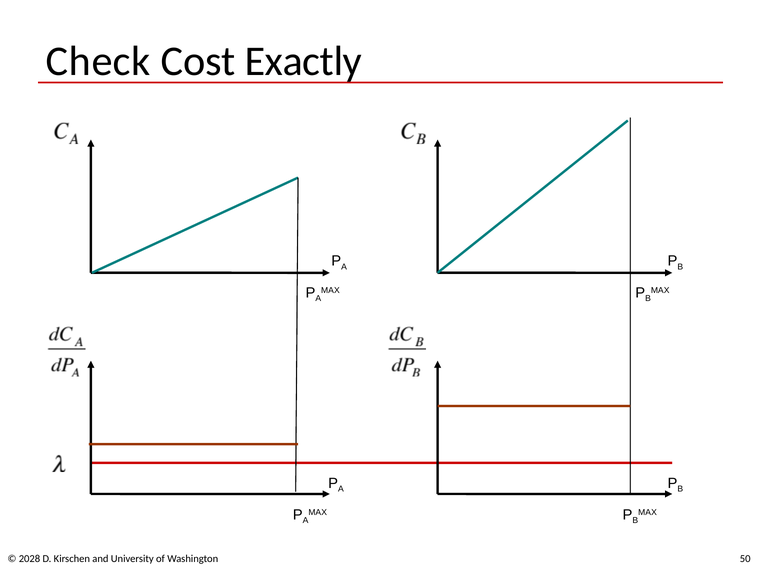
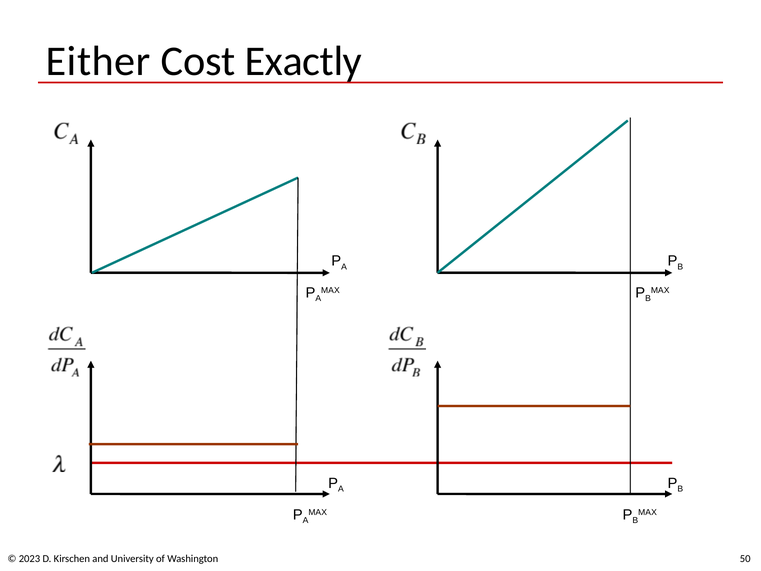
Check: Check -> Either
2028: 2028 -> 2023
